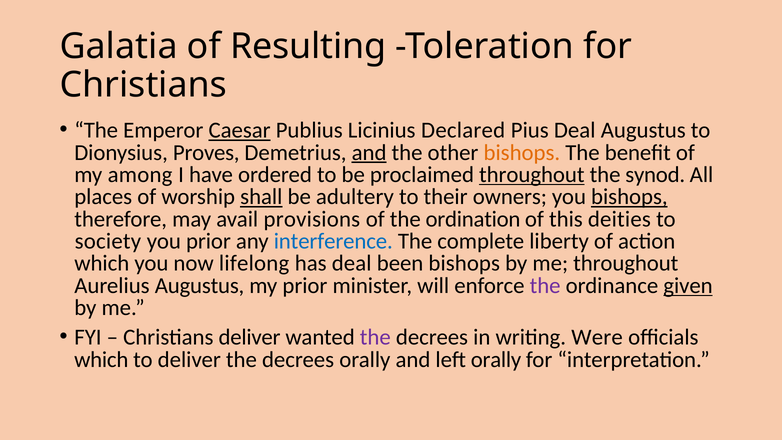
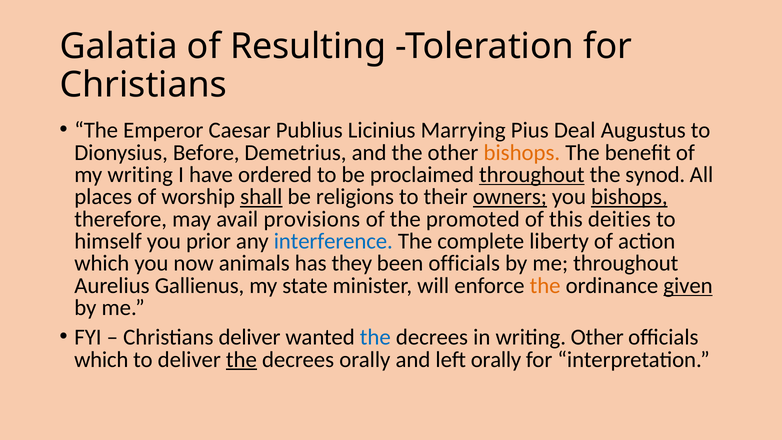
Caesar underline: present -> none
Declared: Declared -> Marrying
Proves: Proves -> Before
and at (369, 152) underline: present -> none
my among: among -> writing
adultery: adultery -> religions
owners underline: none -> present
ordination: ordination -> promoted
society: society -> himself
lifelong: lifelong -> animals
has deal: deal -> they
been bishops: bishops -> officials
Aurelius Augustus: Augustus -> Gallienus
my prior: prior -> state
the at (545, 286) colour: purple -> orange
the at (375, 337) colour: purple -> blue
writing Were: Were -> Other
the at (241, 359) underline: none -> present
